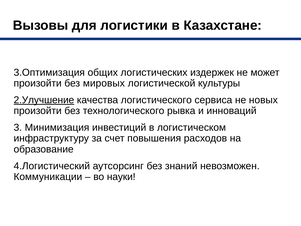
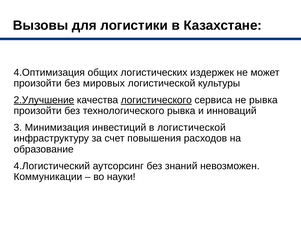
3.Оптимизация: 3.Оптимизация -> 4.Оптимизация
логистического underline: none -> present
не новых: новых -> рывка
в логистическом: логистическом -> логистической
